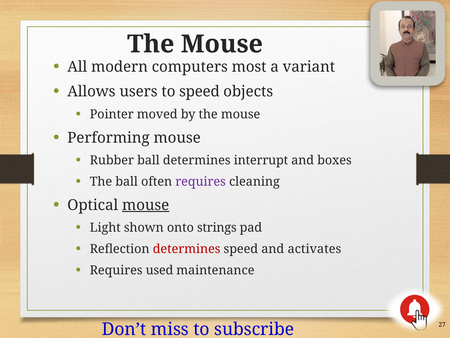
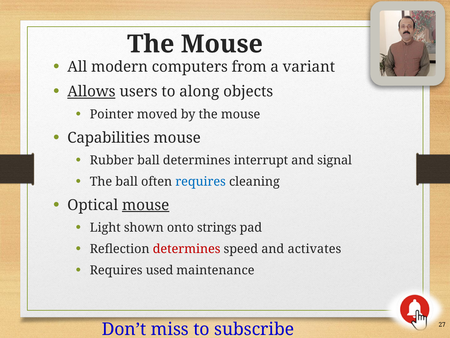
most: most -> from
Allows underline: none -> present
to speed: speed -> along
Performing: Performing -> Capabilities
boxes: boxes -> signal
requires at (201, 181) colour: purple -> blue
